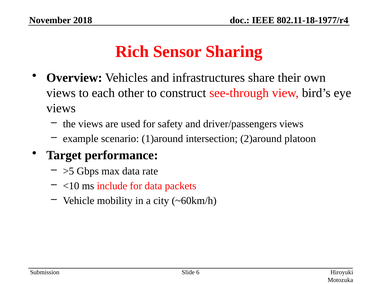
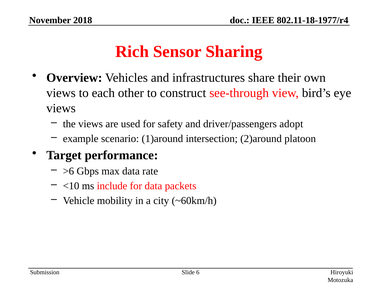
driver/passengers views: views -> adopt
>5: >5 -> >6
